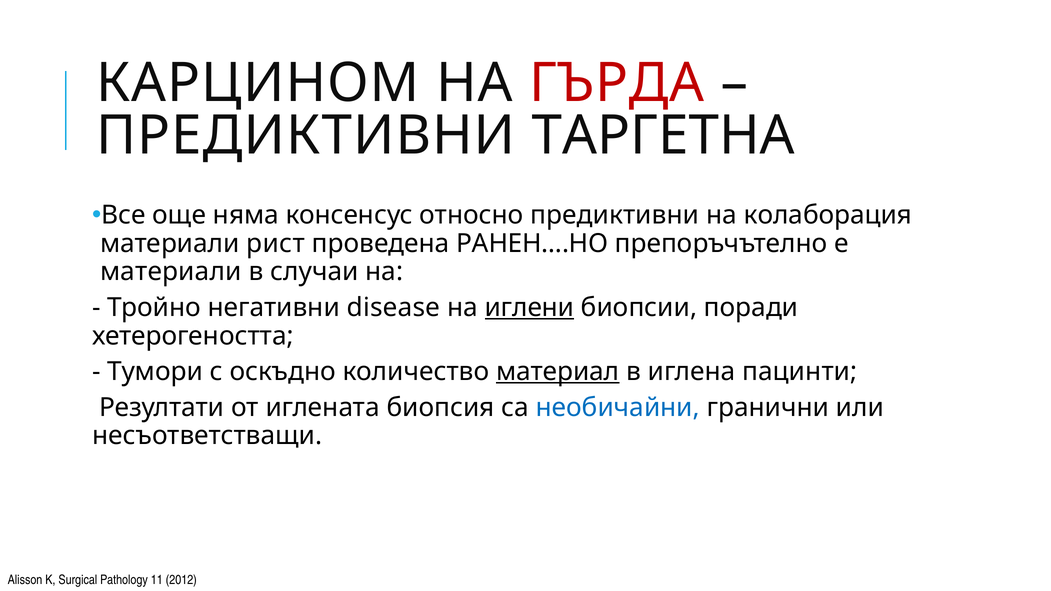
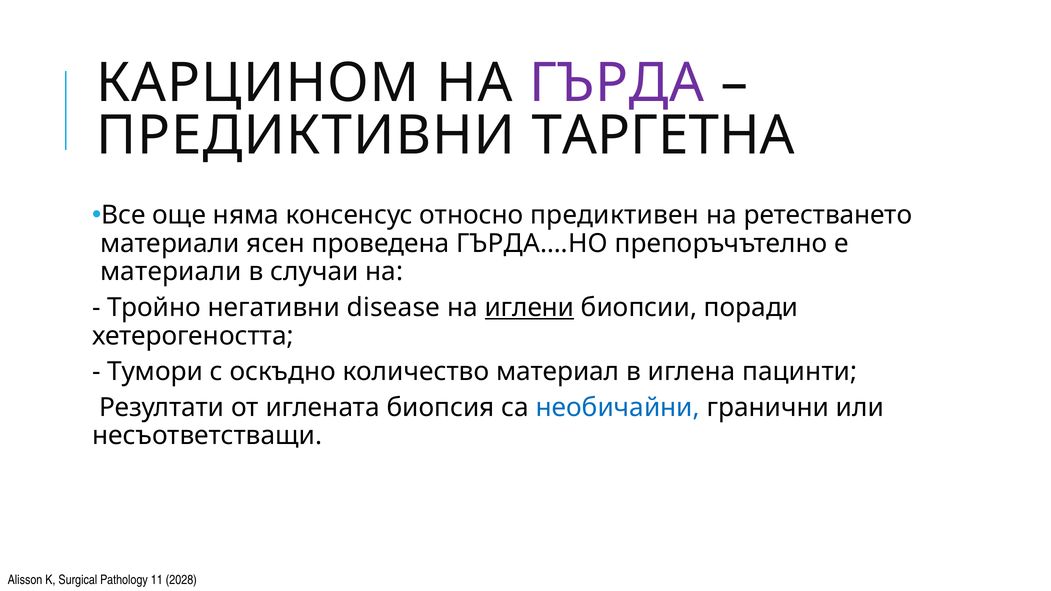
ГЪРДА colour: red -> purple
относно предиктивни: предиктивни -> предиктивен
колаборация: колаборация -> ретестването
рист: рист -> ясен
РАНЕН….НО: РАНЕН….НО -> ГЪРДА….НО
материал underline: present -> none
2012: 2012 -> 2028
